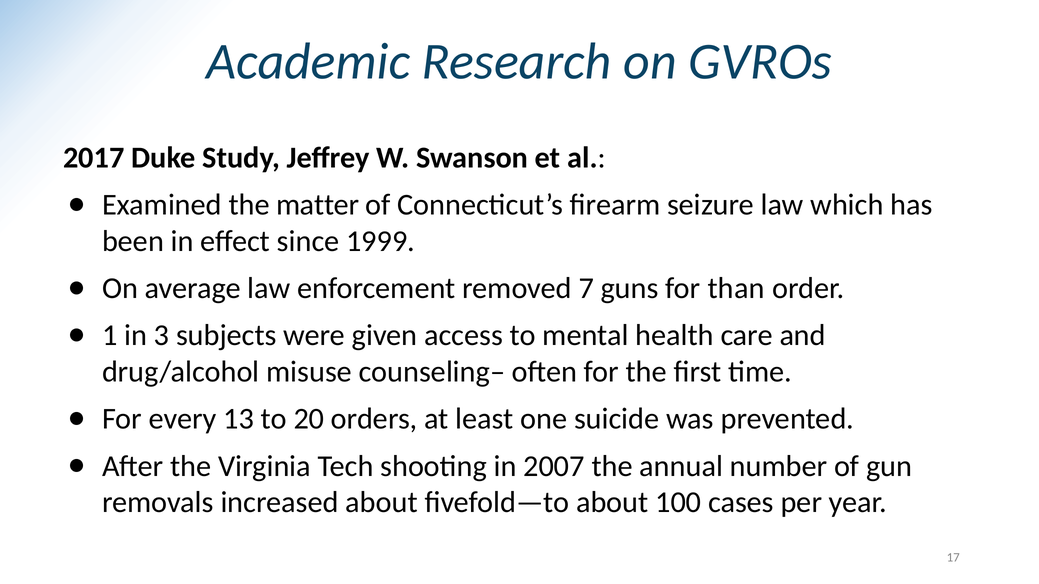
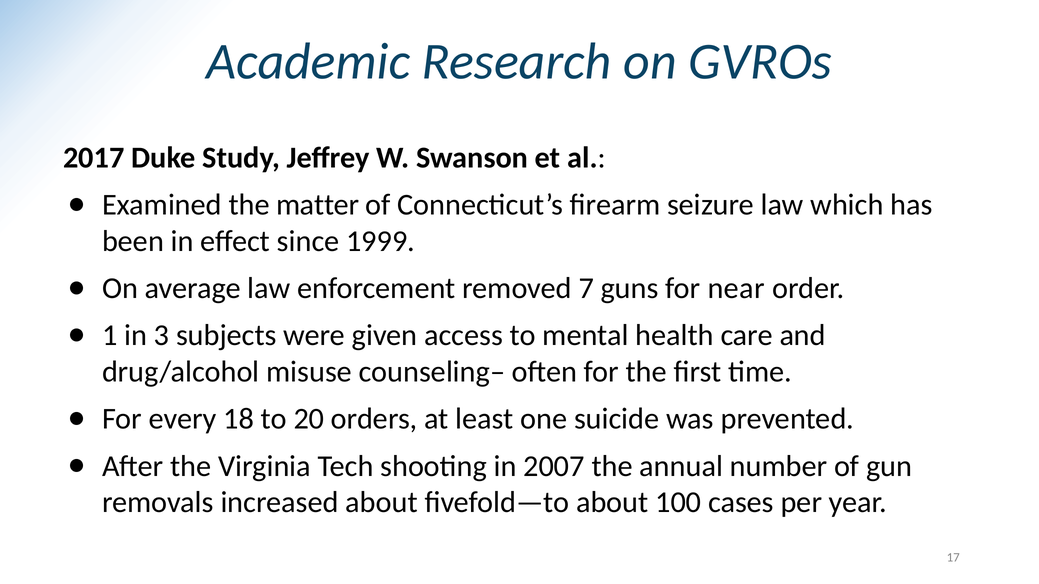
than: than -> near
13: 13 -> 18
